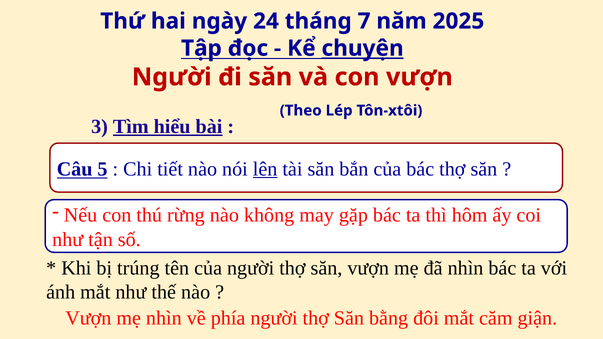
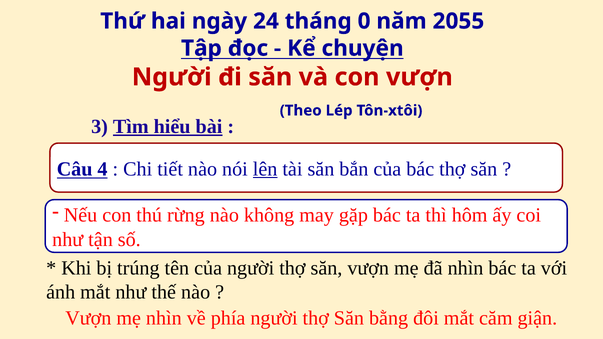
7: 7 -> 0
2025: 2025 -> 2055
chuyện underline: present -> none
5: 5 -> 4
